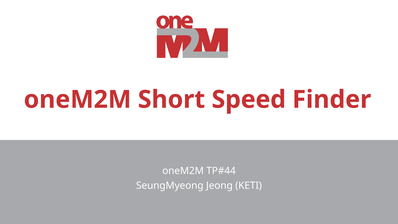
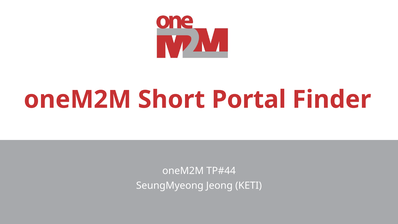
Speed: Speed -> Portal
